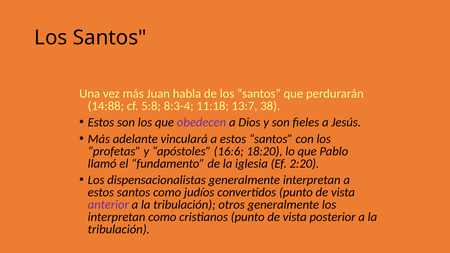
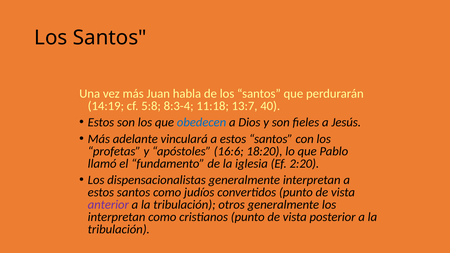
14:88: 14:88 -> 14:19
38: 38 -> 40
obedecen colour: purple -> blue
